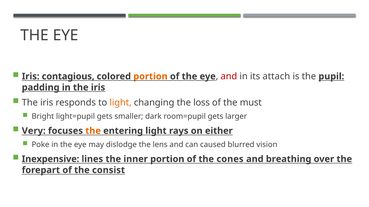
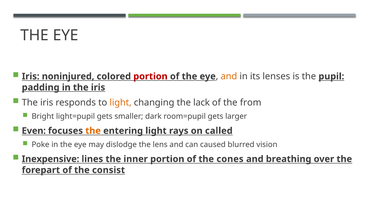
contagious: contagious -> noninjured
portion at (150, 77) colour: orange -> red
and at (229, 77) colour: red -> orange
attach: attach -> lenses
loss: loss -> lack
must: must -> from
Very: Very -> Even
either: either -> called
